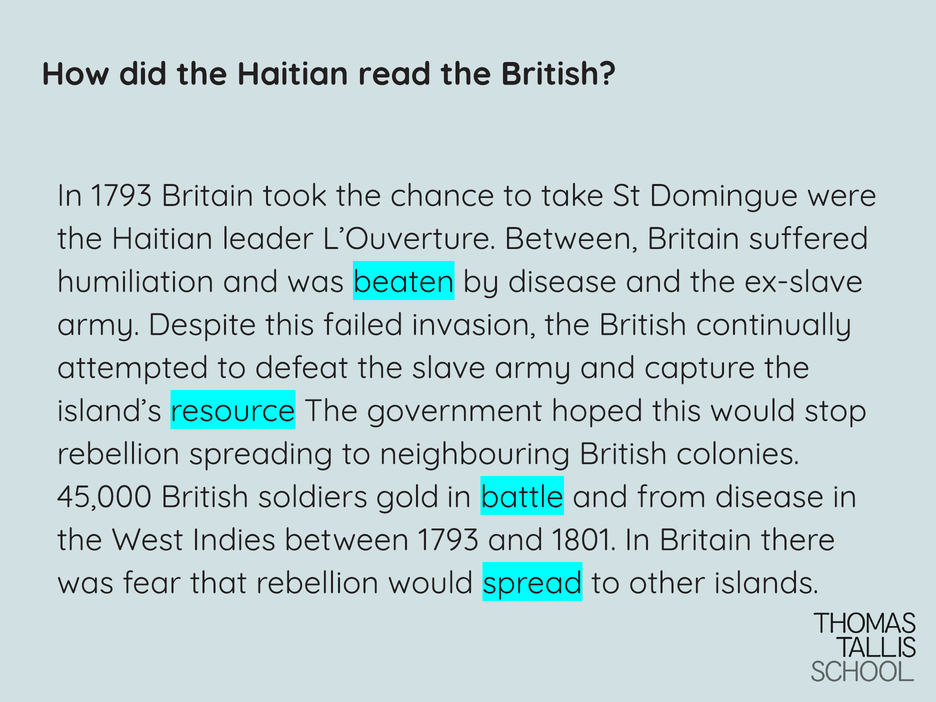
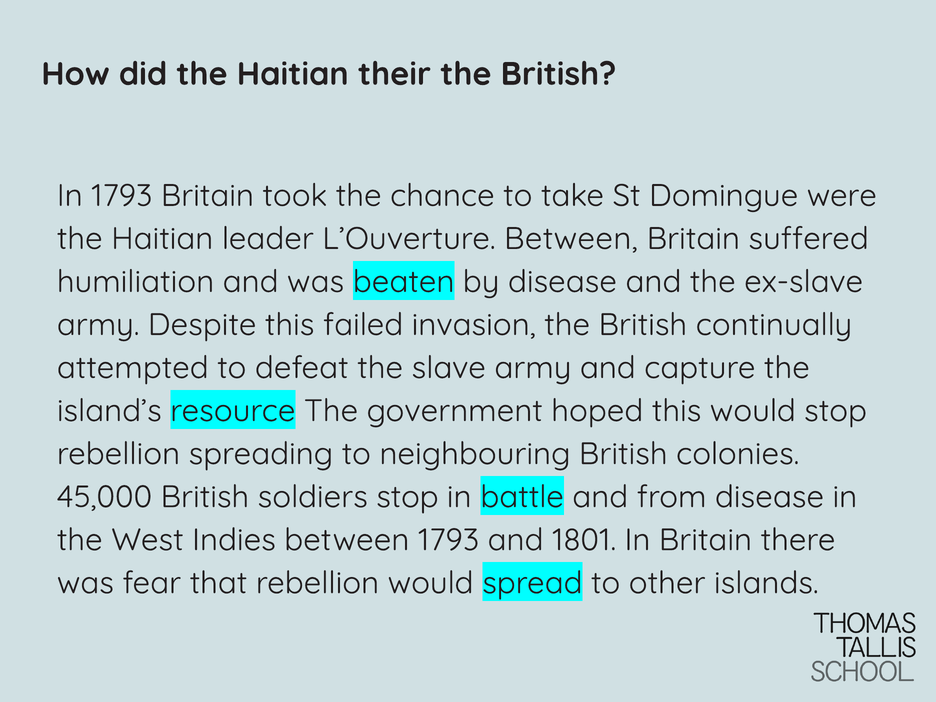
read: read -> their
soldiers gold: gold -> stop
